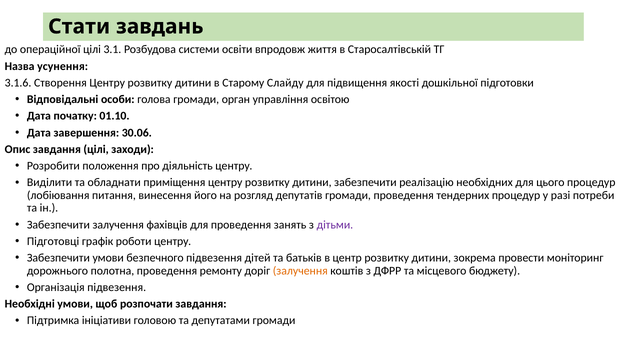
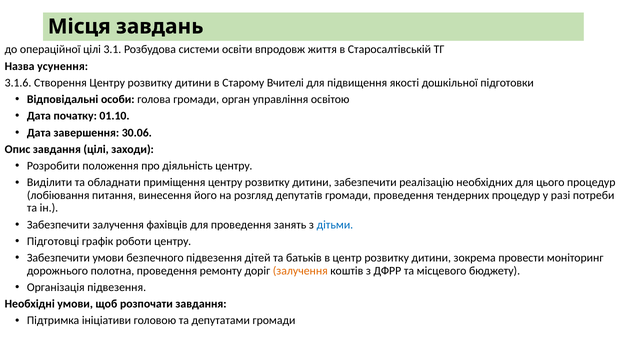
Стати: Стати -> Місця
Слайду: Слайду -> Вчителі
дітьми colour: purple -> blue
